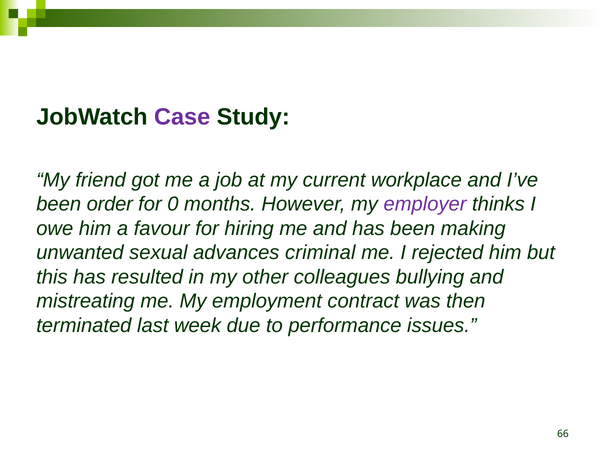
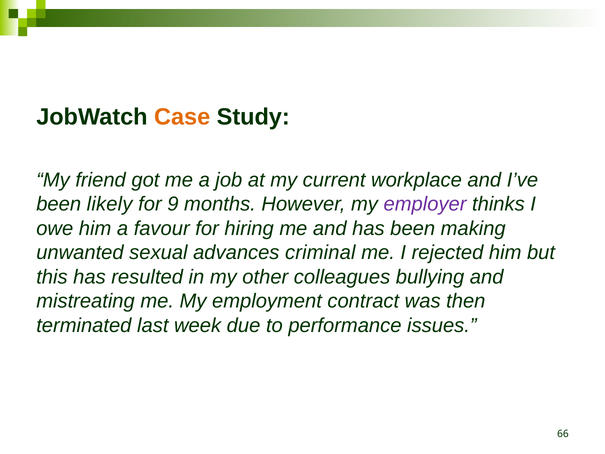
Case colour: purple -> orange
order: order -> likely
0: 0 -> 9
